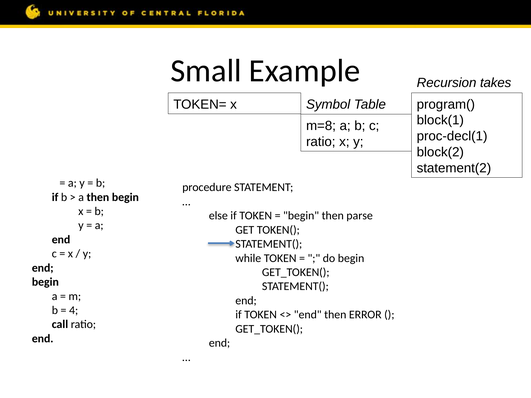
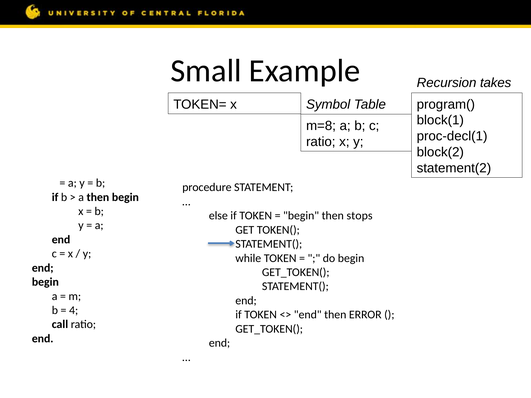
parse: parse -> stops
